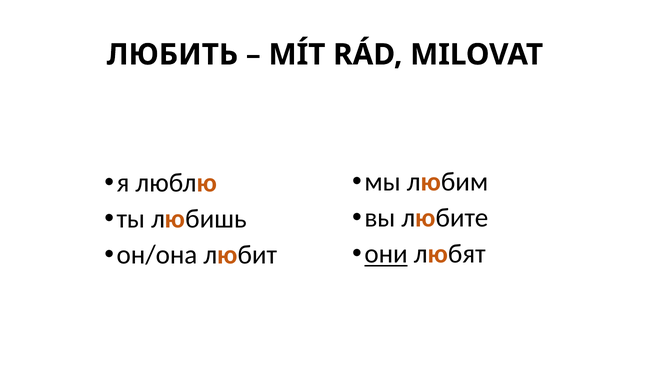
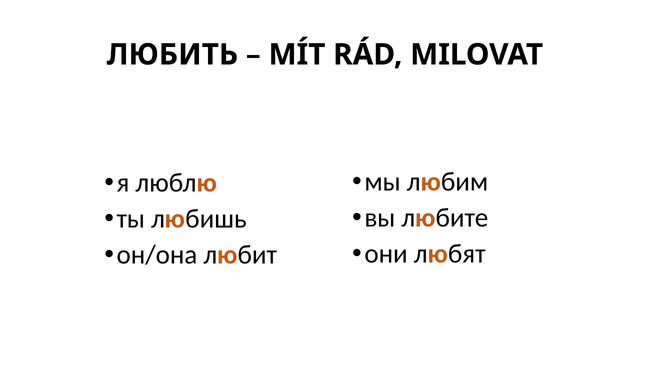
они underline: present -> none
